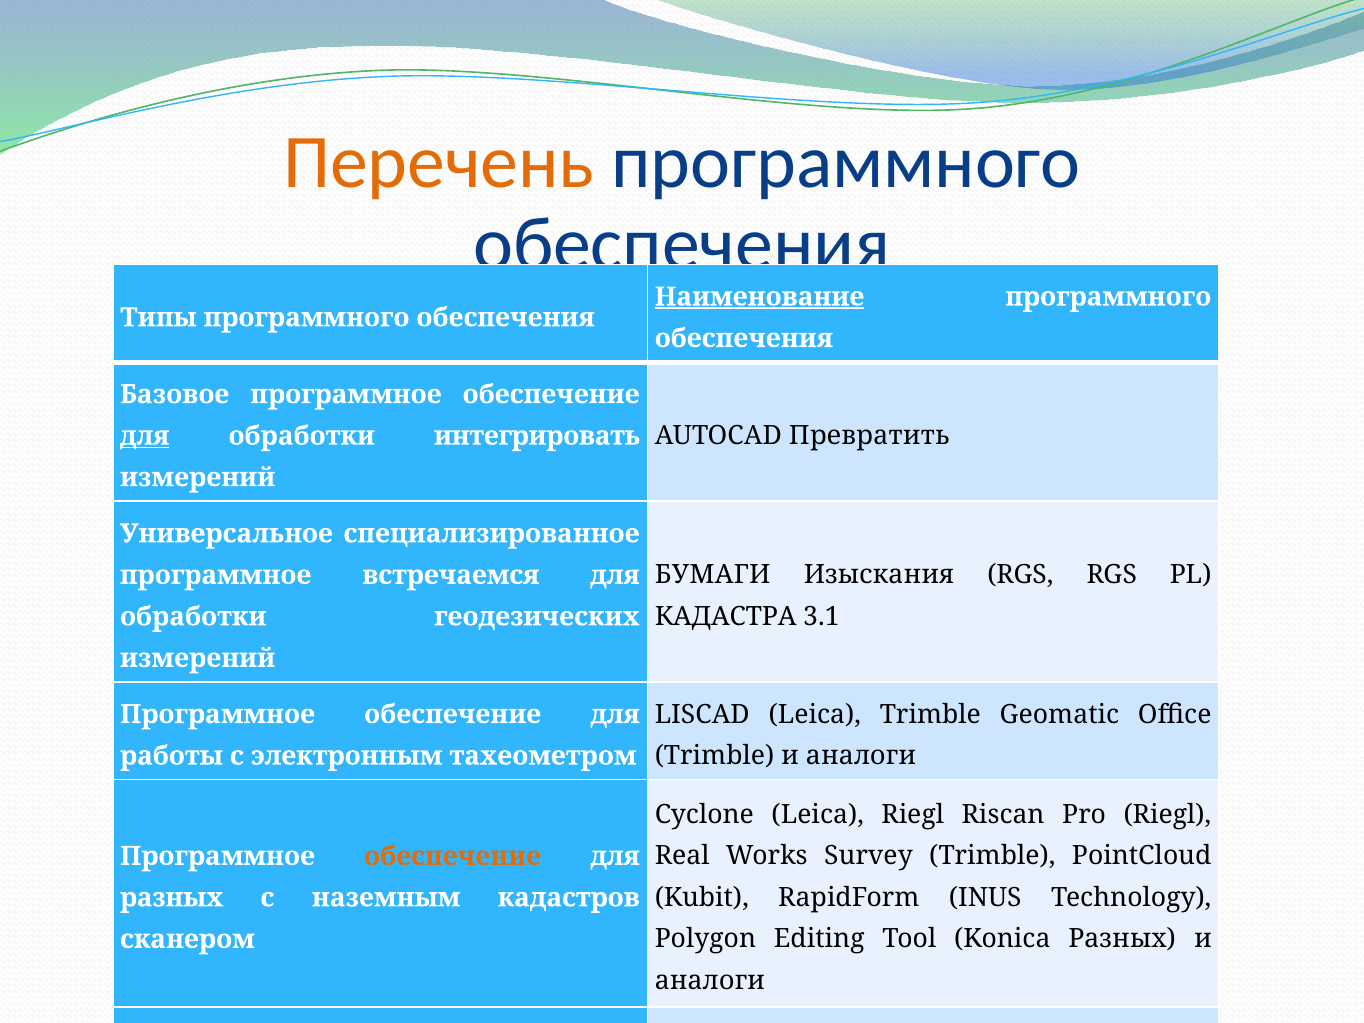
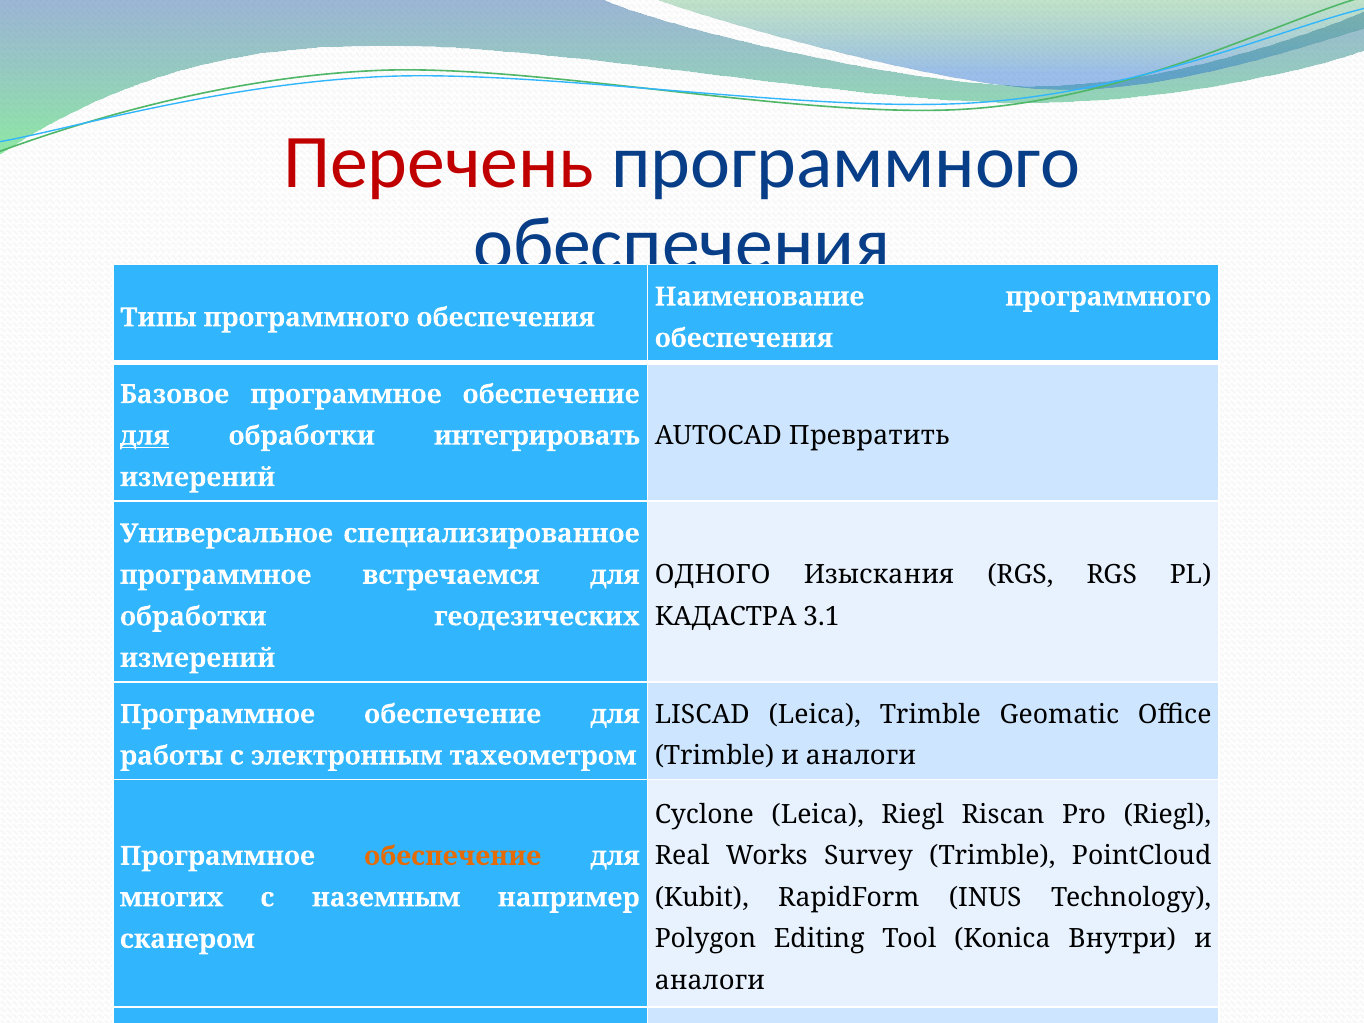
Перечень colour: orange -> red
Наименование underline: present -> none
БУМАГИ: БУМАГИ -> ОДНОГО
разных at (172, 898): разных -> многих
кадастров: кадастров -> например
Konica Разных: Разных -> Внутри
